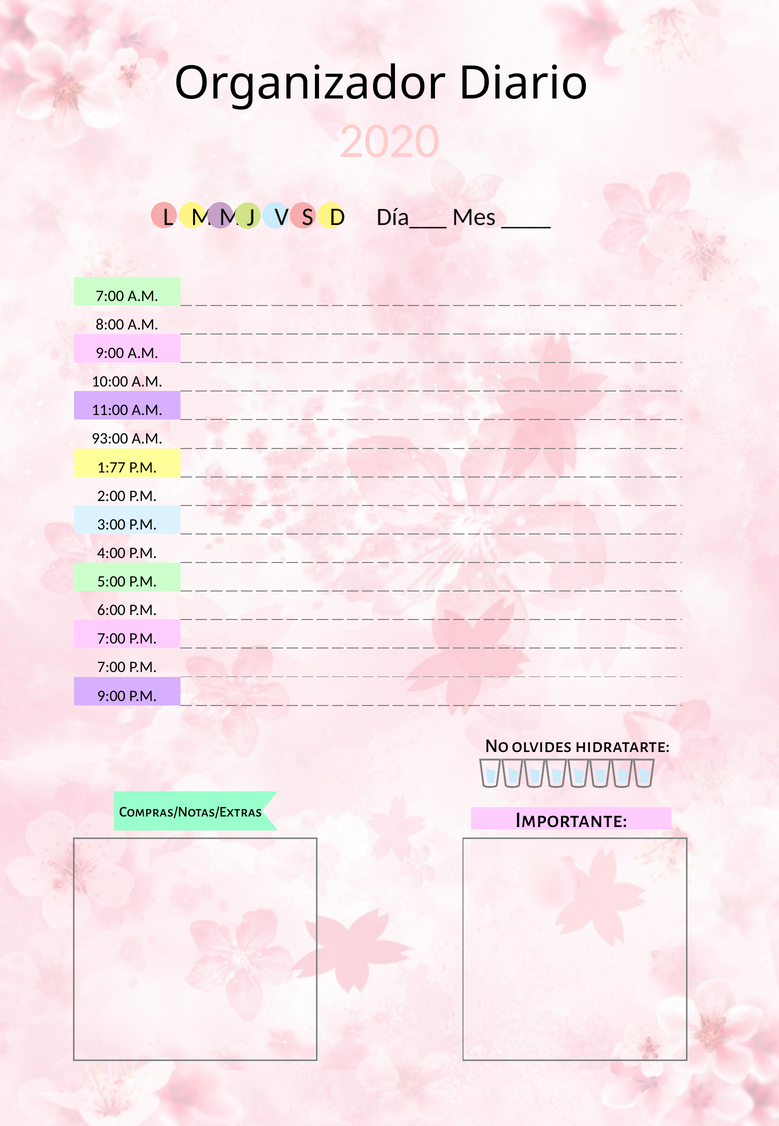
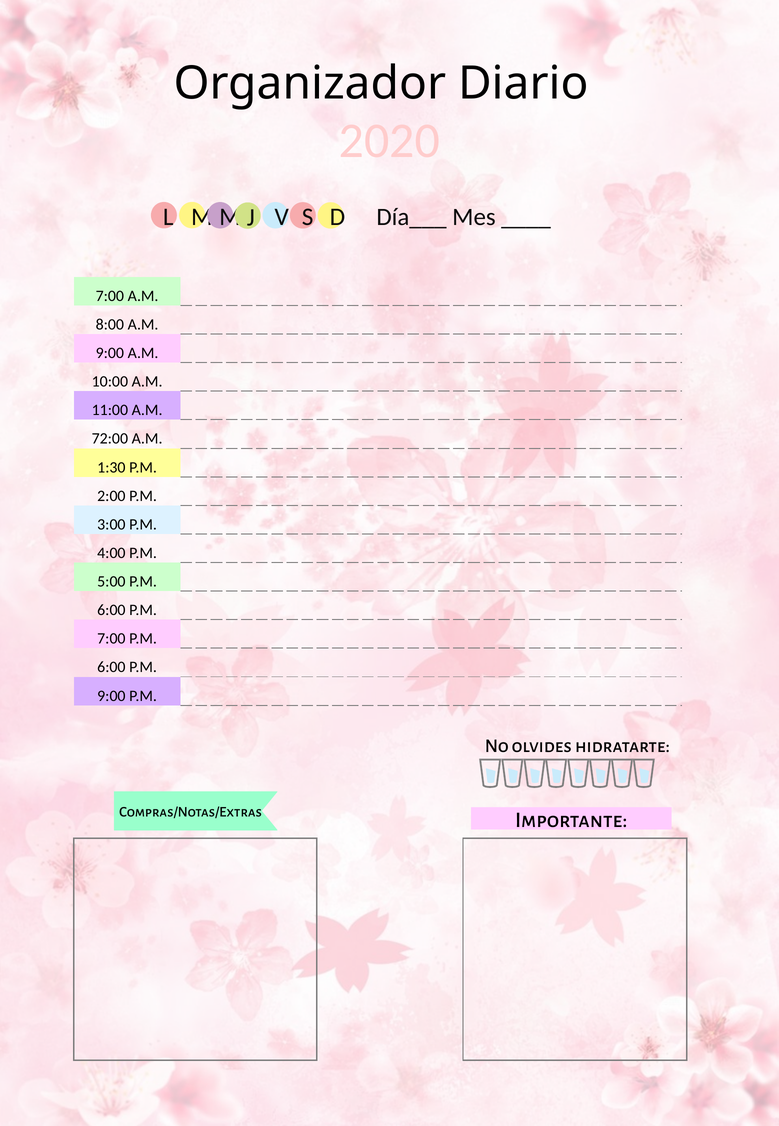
93:00: 93:00 -> 72:00
1:77: 1:77 -> 1:30
7:00 at (111, 667): 7:00 -> 6:00
